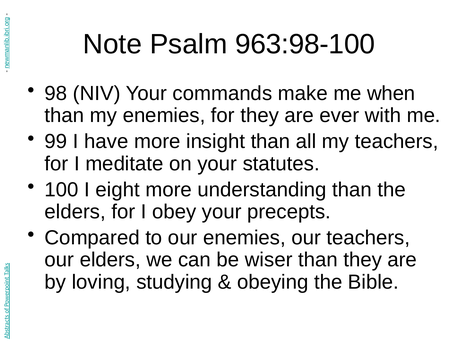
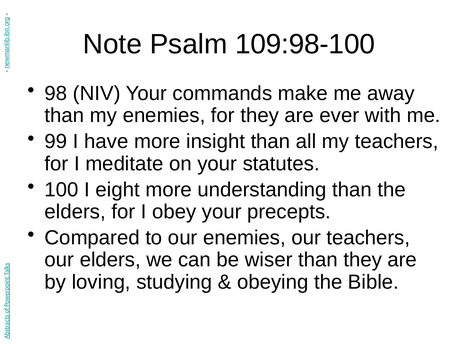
963:98-100: 963:98-100 -> 109:98-100
when: when -> away
